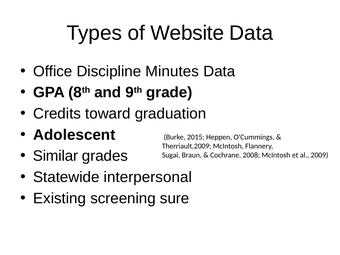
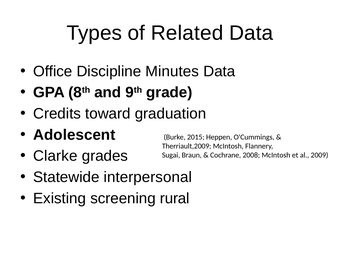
Website: Website -> Related
Similar: Similar -> Clarke
sure: sure -> rural
